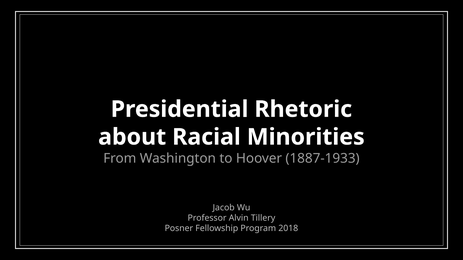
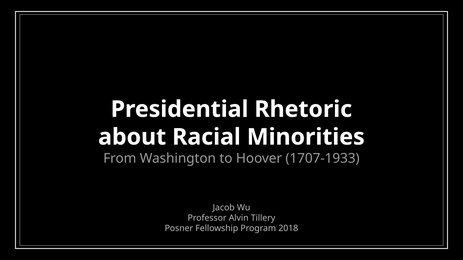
1887-1933: 1887-1933 -> 1707-1933
